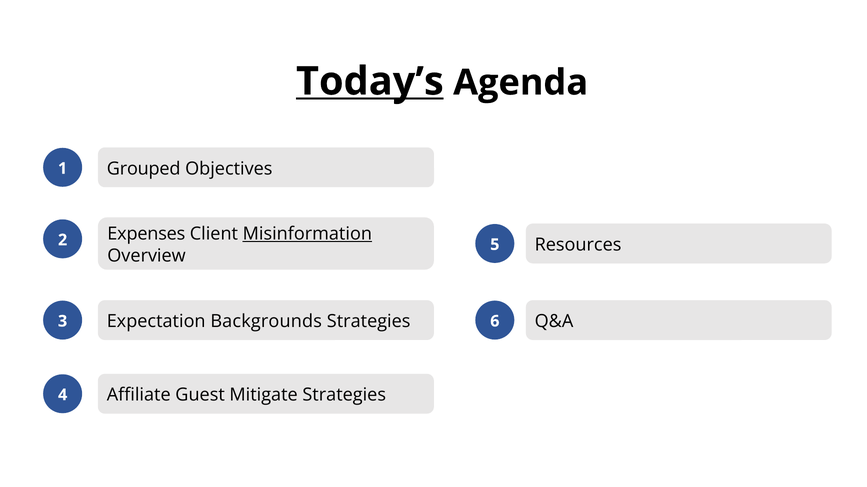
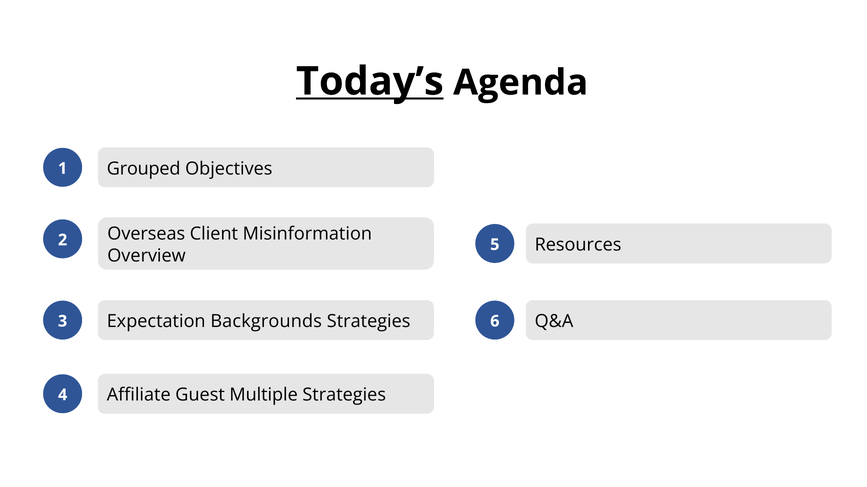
Expenses: Expenses -> Overseas
Misinformation underline: present -> none
Mitigate: Mitigate -> Multiple
